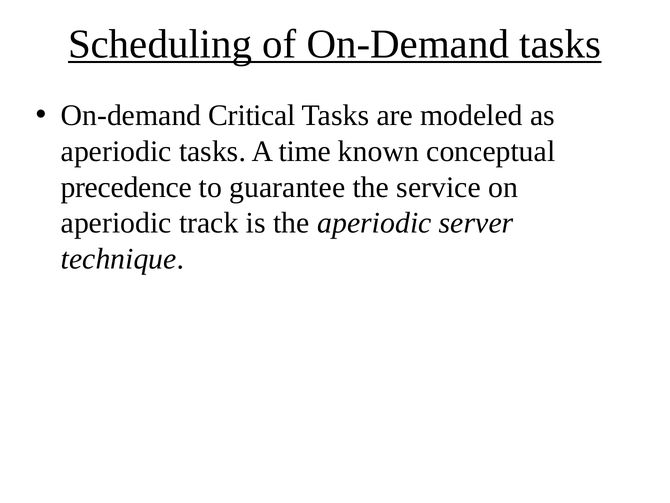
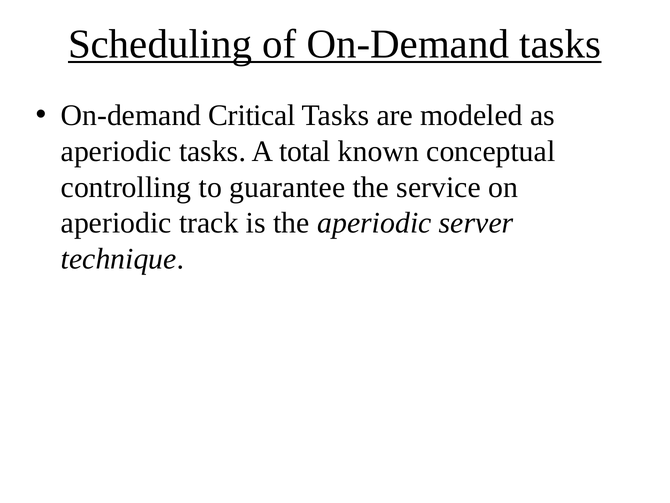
time: time -> total
precedence: precedence -> controlling
